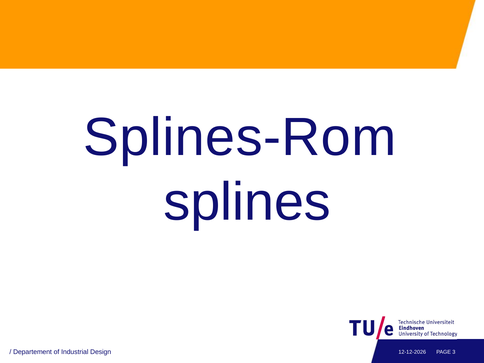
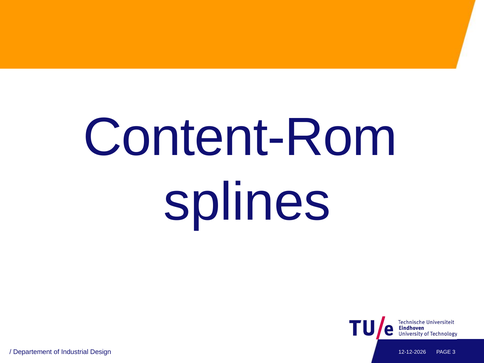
Splines-Rom: Splines-Rom -> Content-Rom
